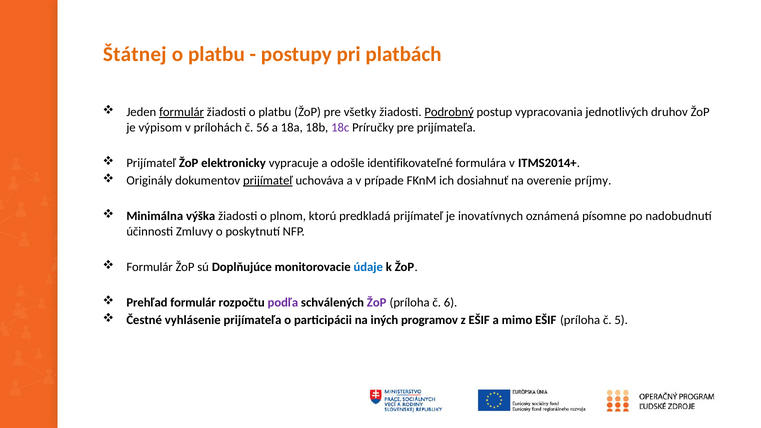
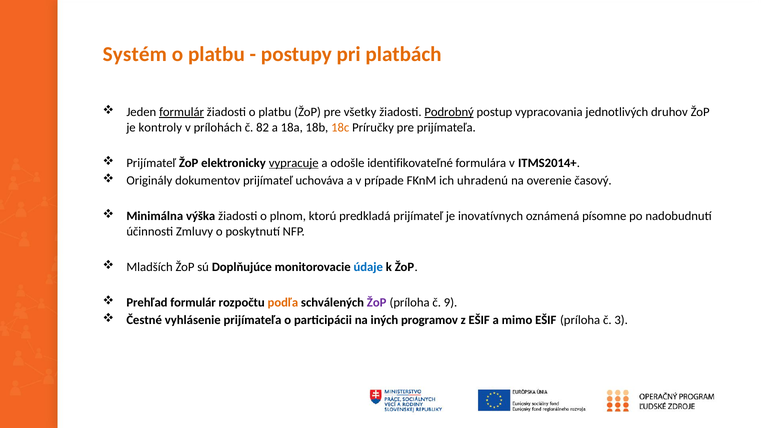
Štátnej: Štátnej -> Systém
výpisom: výpisom -> kontroly
56: 56 -> 82
18c colour: purple -> orange
vypracuje underline: none -> present
prijímateľ at (268, 181) underline: present -> none
dosiahnuť: dosiahnuť -> uhradenú
príjmy: príjmy -> časový
Formulár at (150, 267): Formulár -> Mladších
podľa colour: purple -> orange
6: 6 -> 9
5: 5 -> 3
